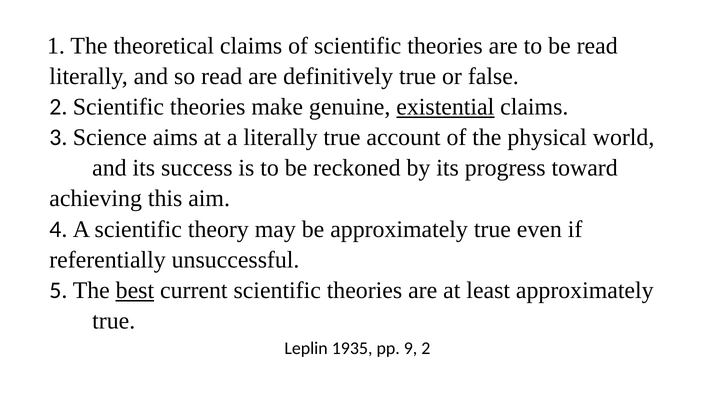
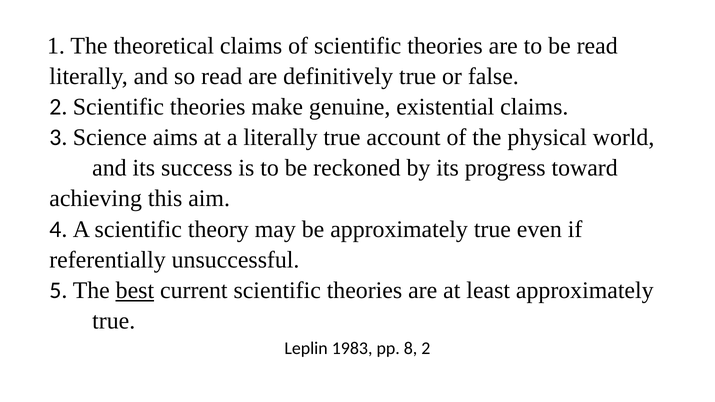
existential underline: present -> none
1935: 1935 -> 1983
9: 9 -> 8
